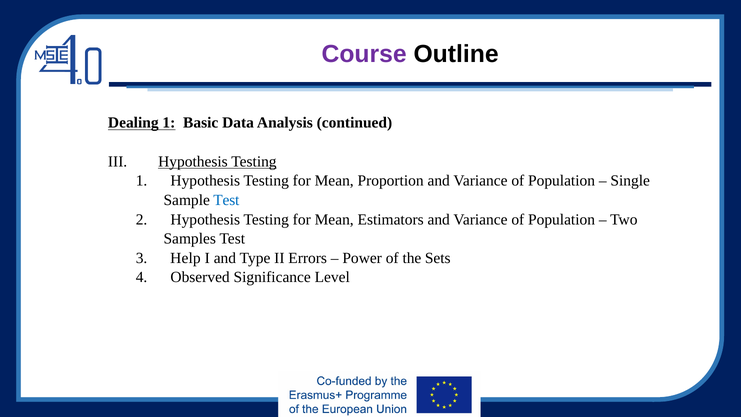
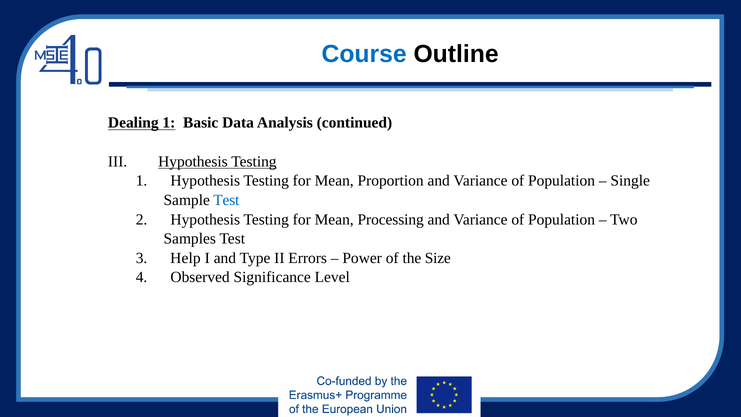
Course colour: purple -> blue
Estimators: Estimators -> Processing
Sets: Sets -> Size
